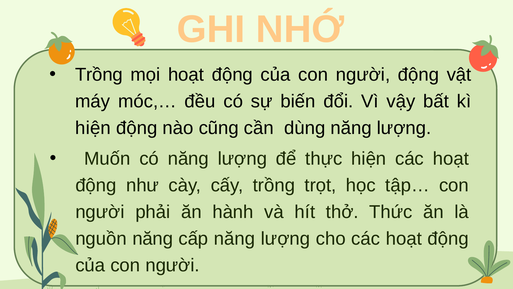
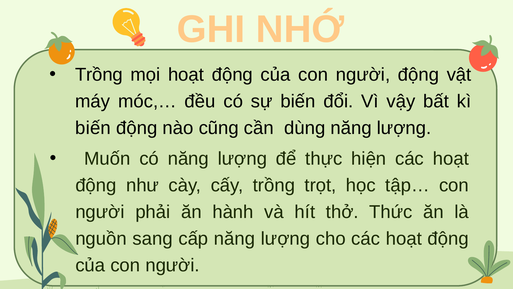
hiện at (93, 128): hiện -> biến
nguồn năng: năng -> sang
